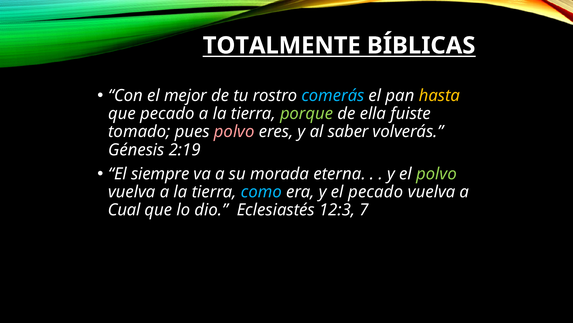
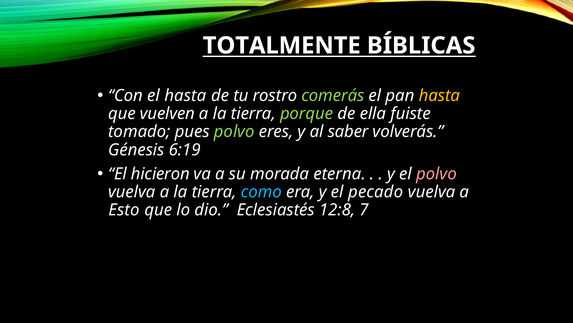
el mejor: mejor -> hasta
comerás colour: light blue -> light green
que pecado: pecado -> vuelven
polvo at (234, 131) colour: pink -> light green
2:19: 2:19 -> 6:19
siempre: siempre -> hicieron
polvo at (437, 174) colour: light green -> pink
Cual: Cual -> Esto
12:3: 12:3 -> 12:8
